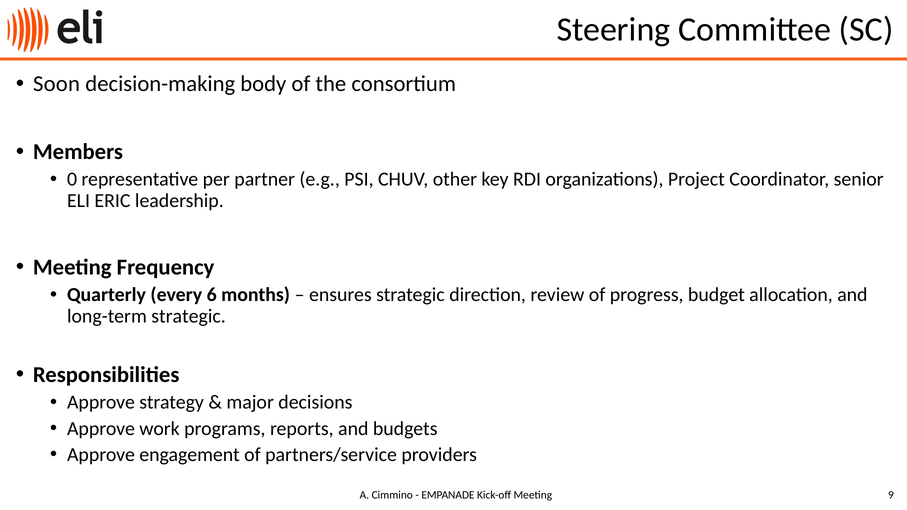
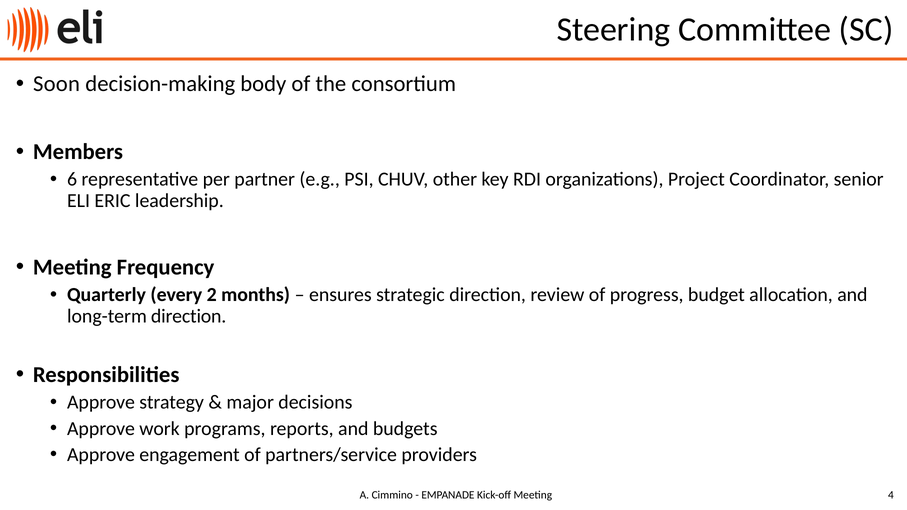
0: 0 -> 6
6: 6 -> 2
long-term strategic: strategic -> direction
9: 9 -> 4
